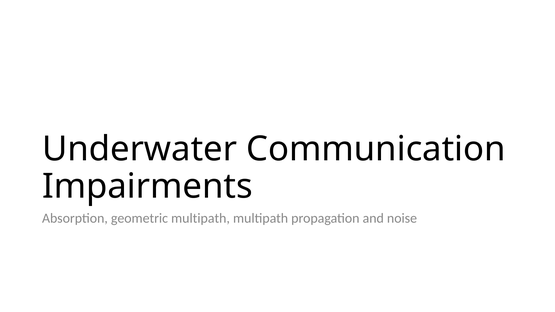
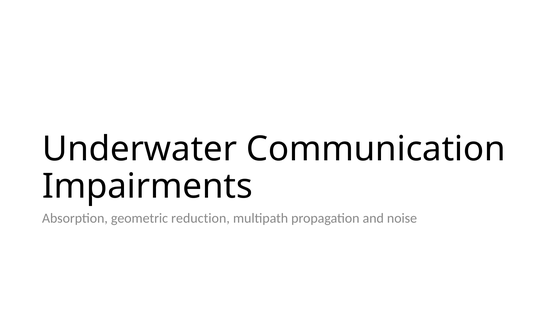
geometric multipath: multipath -> reduction
